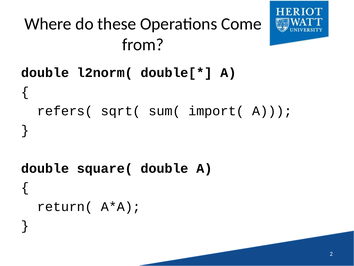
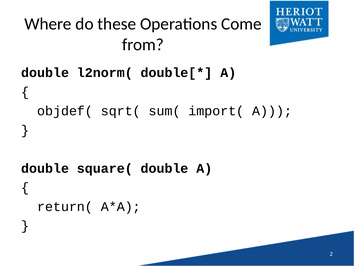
refers(: refers( -> objdef(
